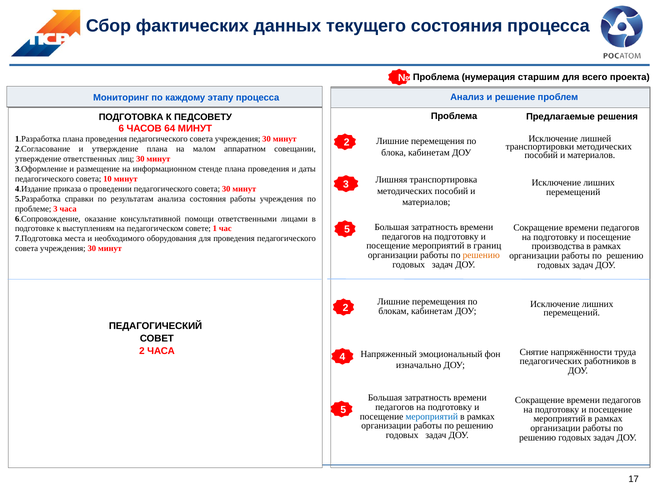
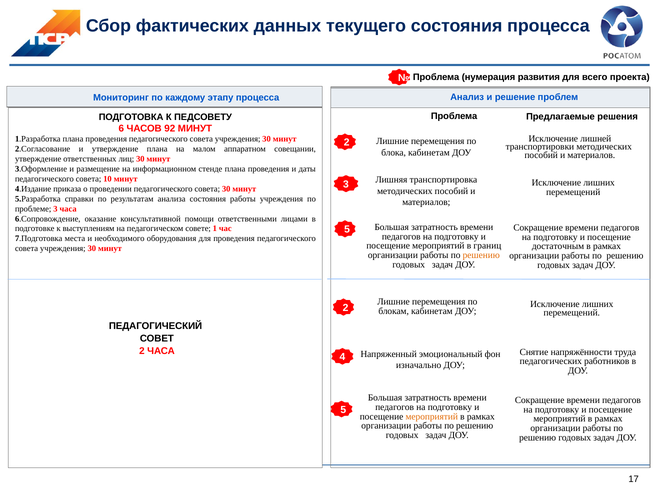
старшим: старшим -> развития
64: 64 -> 92
производства: производства -> достаточным
мероприятий at (432, 417) colour: blue -> orange
